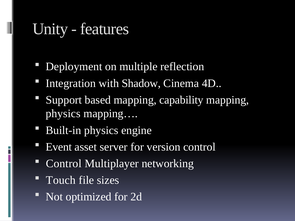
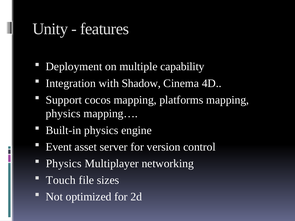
reflection: reflection -> capability
based: based -> cocos
capability: capability -> platforms
Control at (64, 164): Control -> Physics
